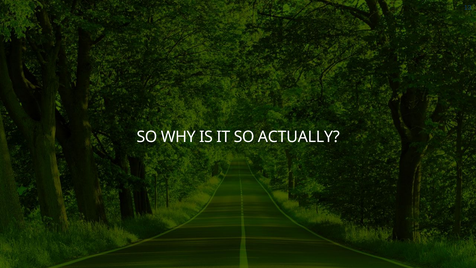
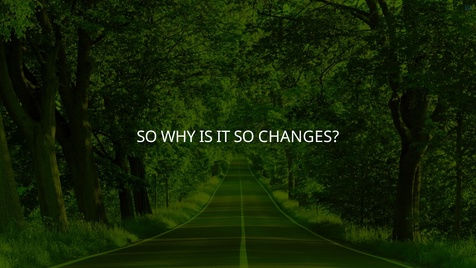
ACTUALLY: ACTUALLY -> CHANGES
